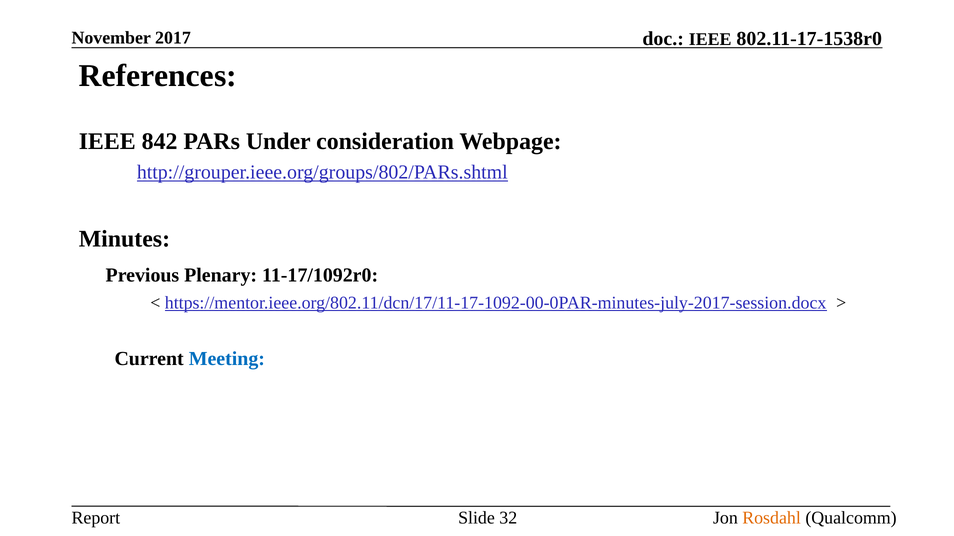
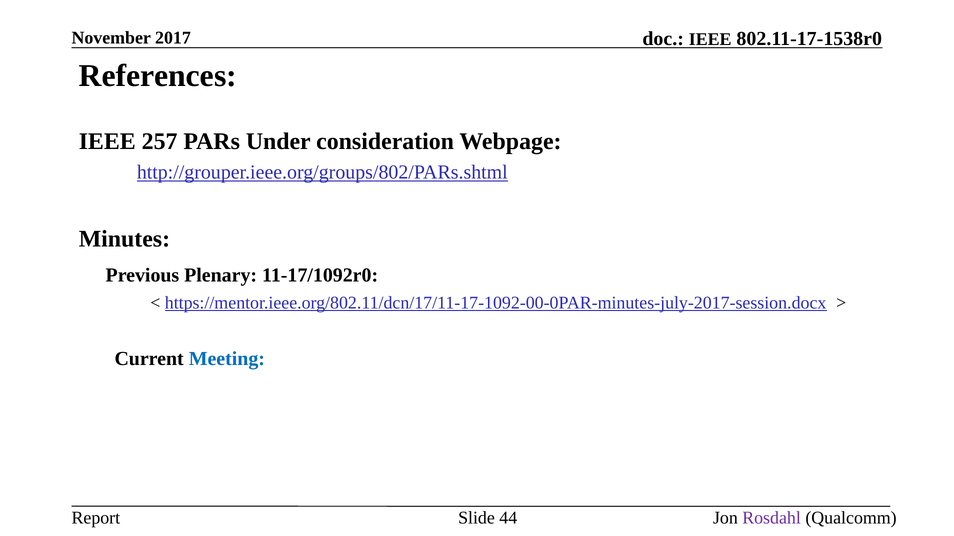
842: 842 -> 257
32: 32 -> 44
Rosdahl colour: orange -> purple
